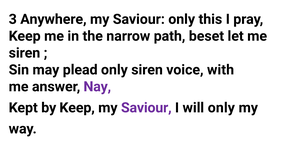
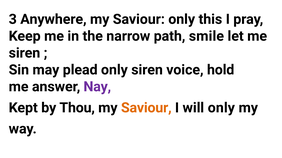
beset: beset -> smile
with: with -> hold
by Keep: Keep -> Thou
Saviour at (146, 108) colour: purple -> orange
